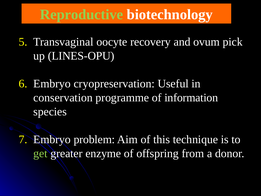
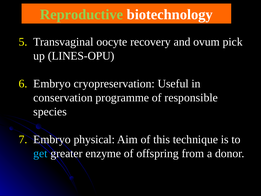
information: information -> responsible
problem: problem -> physical
get colour: light green -> light blue
